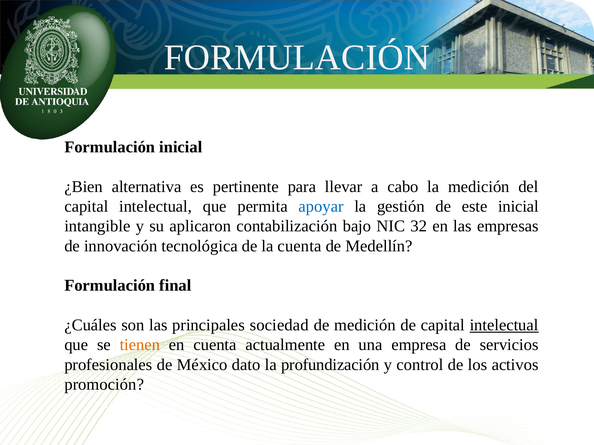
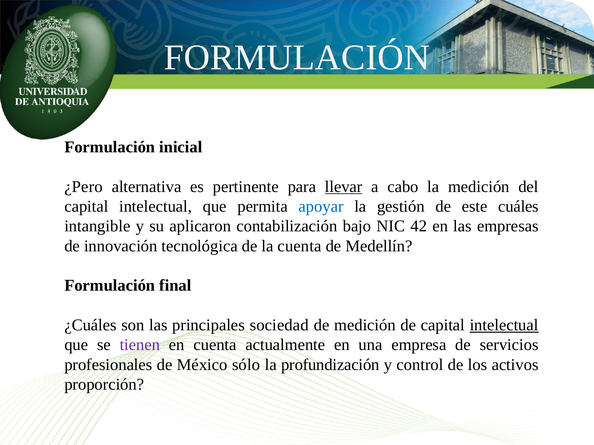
¿Bien: ¿Bien -> ¿Pero
llevar underline: none -> present
este inicial: inicial -> cuáles
32: 32 -> 42
tienen colour: orange -> purple
dato: dato -> sólo
promoción: promoción -> proporción
